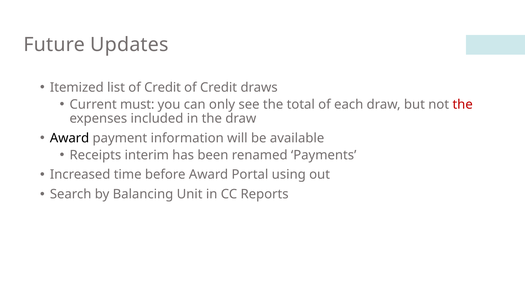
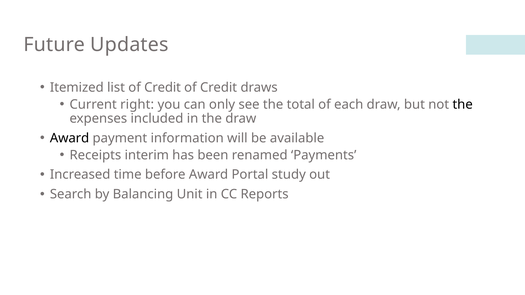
must: must -> right
the at (463, 104) colour: red -> black
using: using -> study
